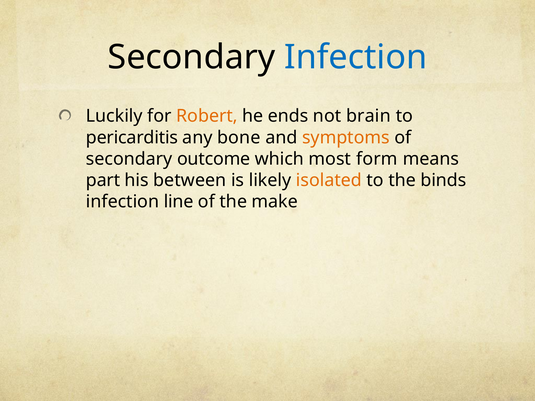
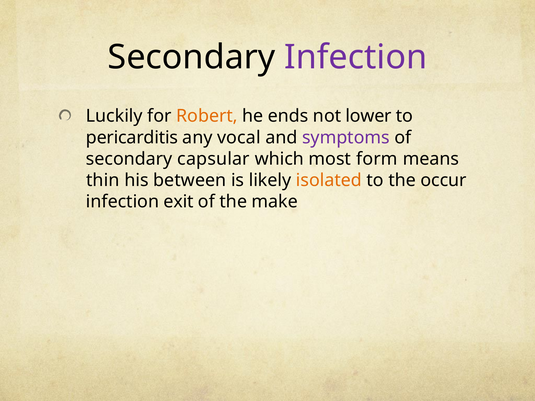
Infection at (356, 57) colour: blue -> purple
brain: brain -> lower
bone: bone -> vocal
symptoms colour: orange -> purple
outcome: outcome -> capsular
part: part -> thin
binds: binds -> occur
line: line -> exit
